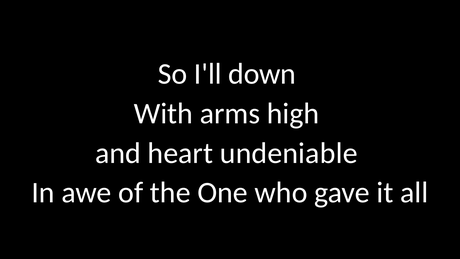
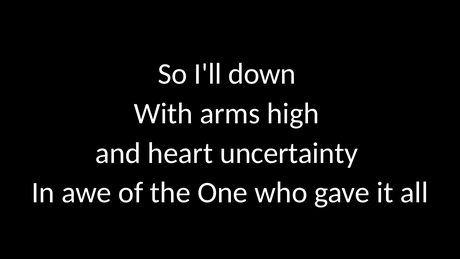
undeniable: undeniable -> uncertainty
